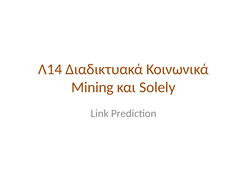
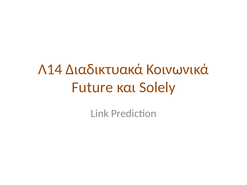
Mining: Mining -> Future
